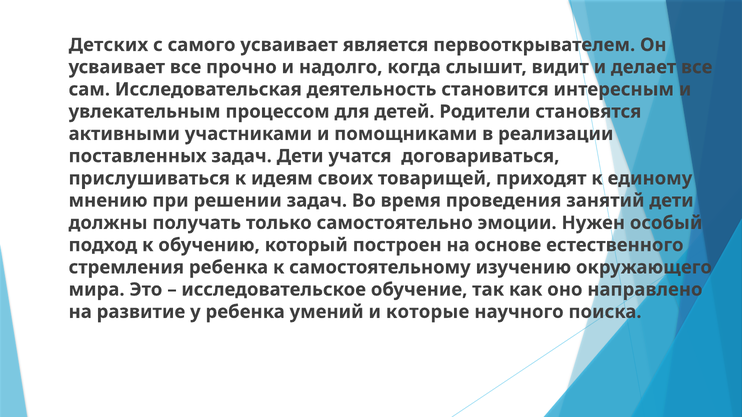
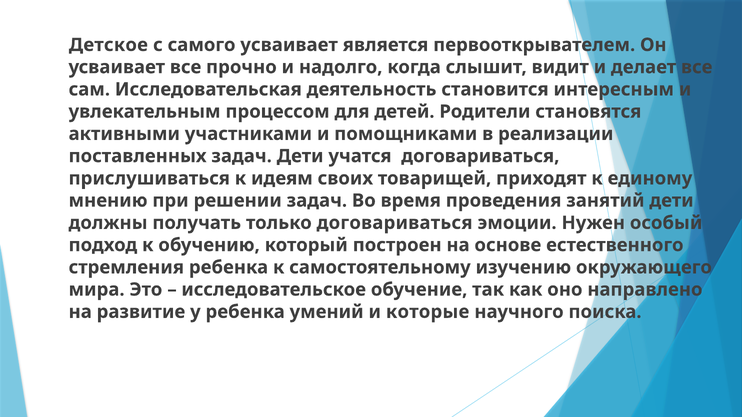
Детских: Детских -> Детское
только самостоятельно: самостоятельно -> договариваться
